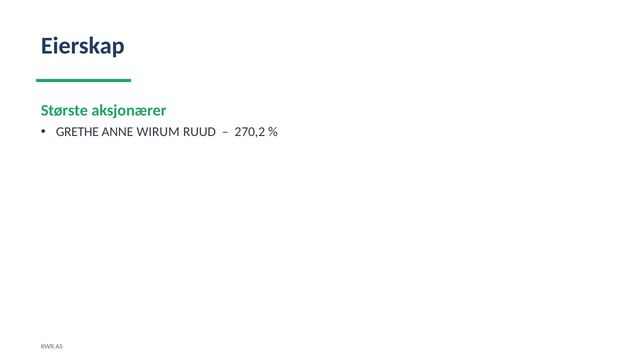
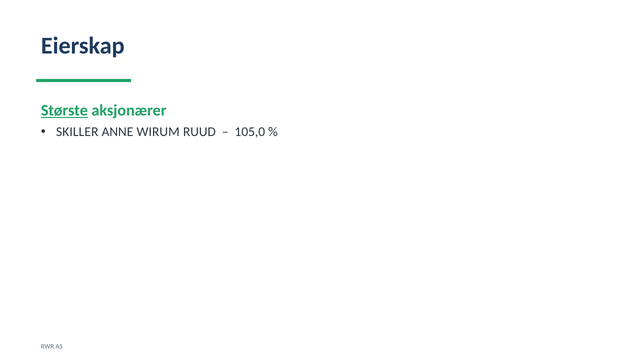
Største underline: none -> present
GRETHE: GRETHE -> SKILLER
270,2: 270,2 -> 105,0
